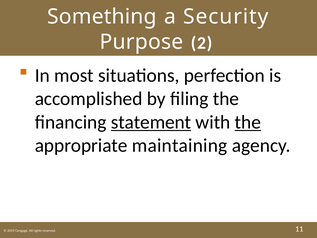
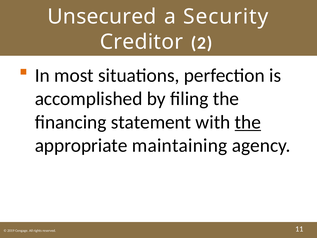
Something: Something -> Unsecured
Purpose: Purpose -> Creditor
statement underline: present -> none
